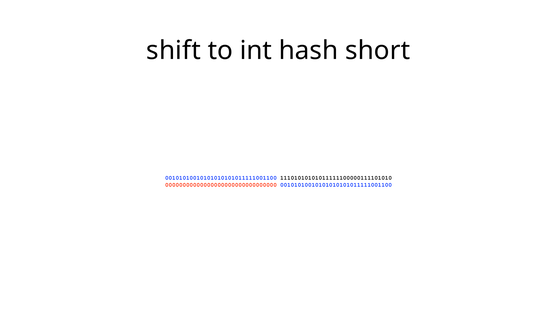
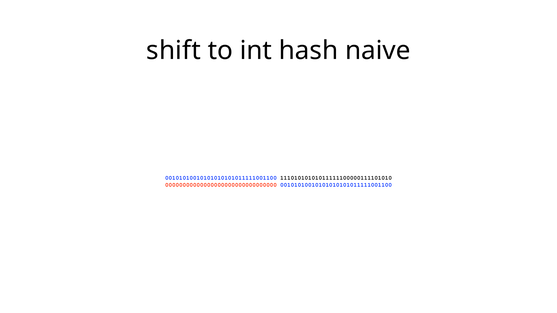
short: short -> naive
